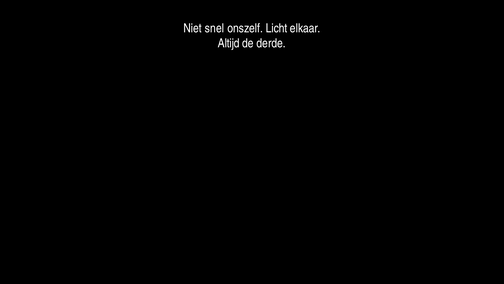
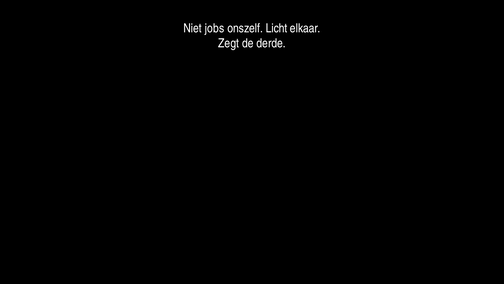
snel: snel -> jobs
Altijd: Altijd -> Zegt
